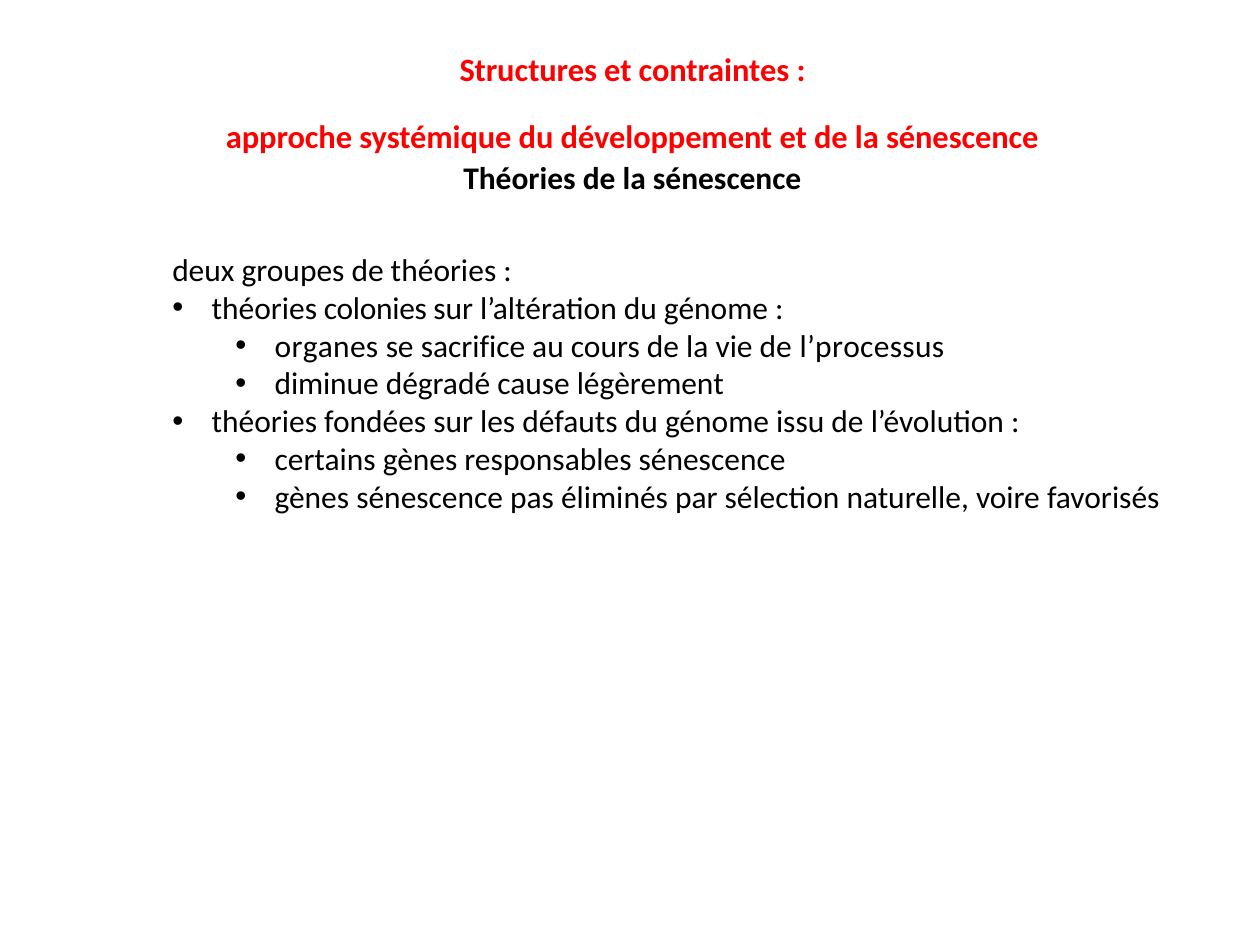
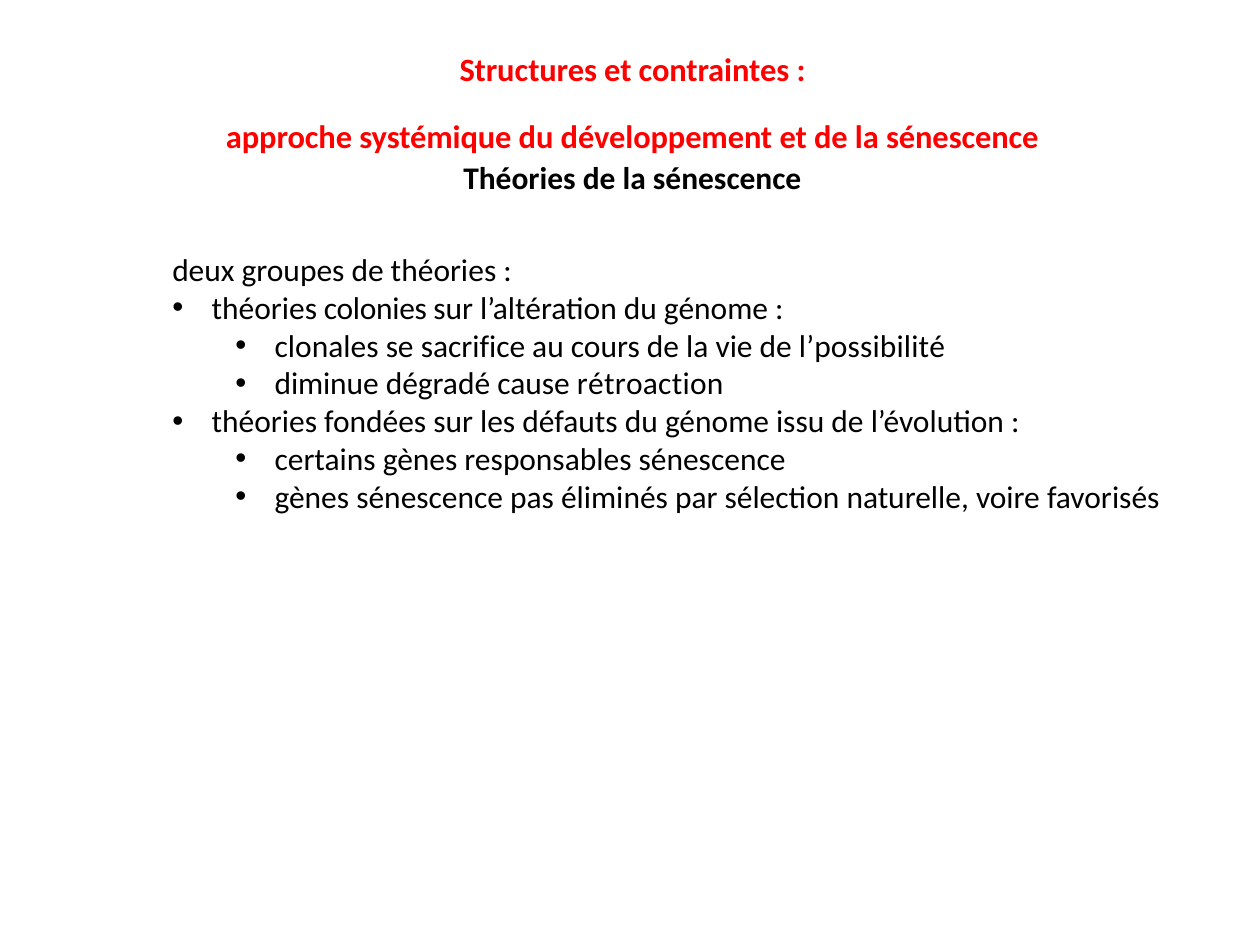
organes: organes -> clonales
l’processus: l’processus -> l’possibilité
légèrement: légèrement -> rétroaction
